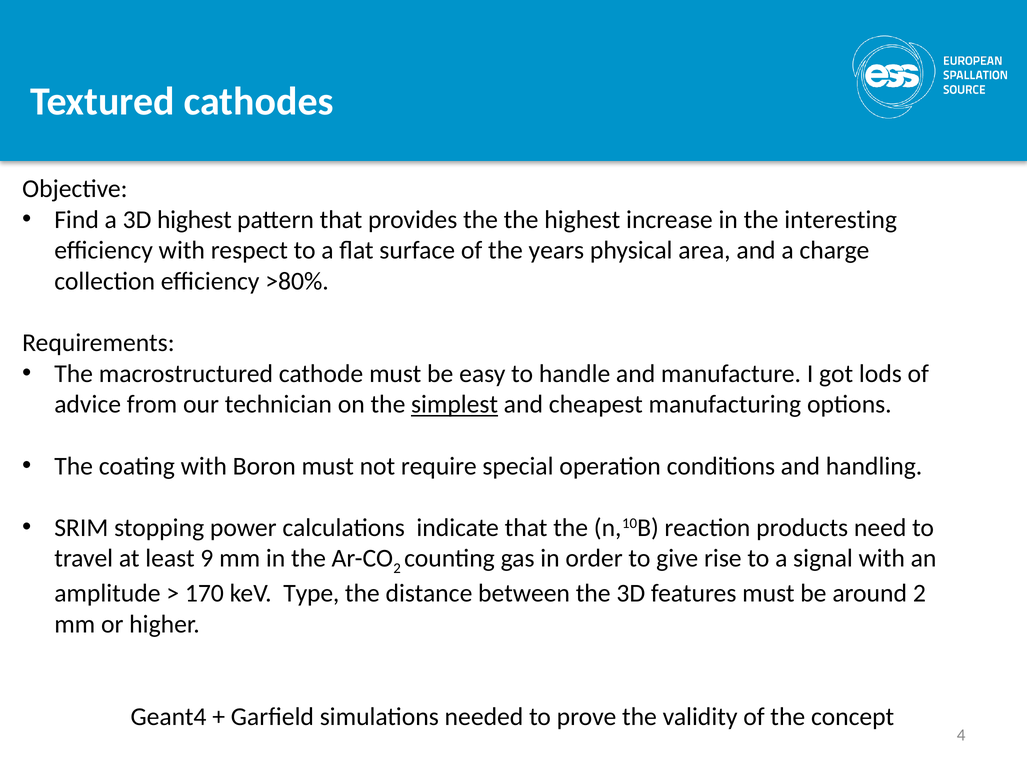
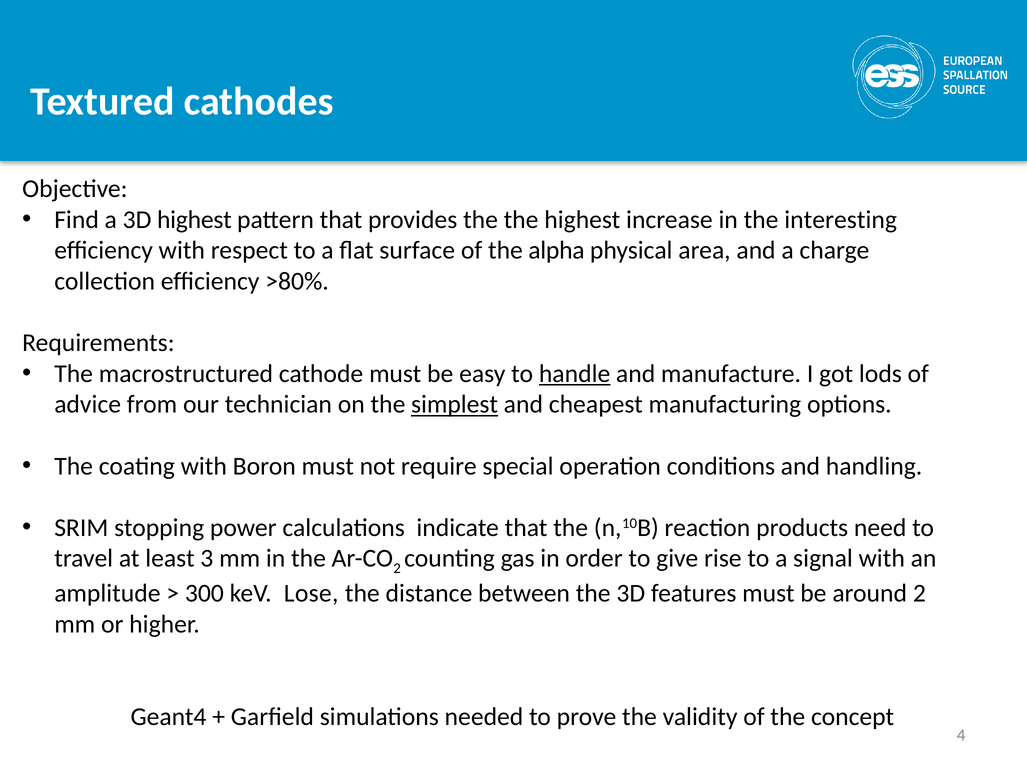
years: years -> alpha
handle underline: none -> present
9: 9 -> 3
170: 170 -> 300
Type: Type -> Lose
